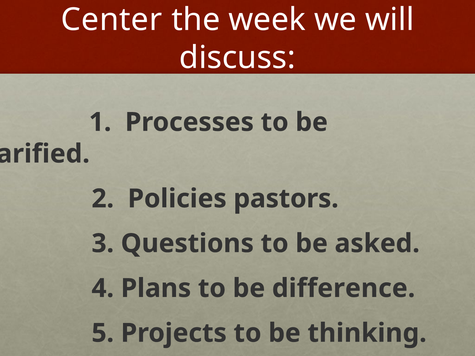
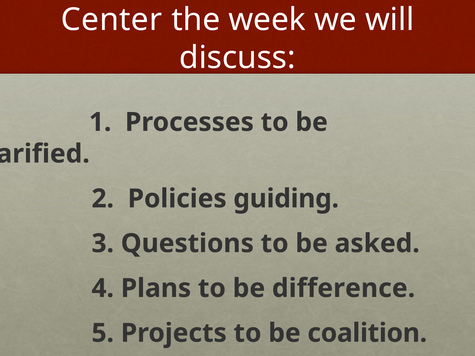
pastors: pastors -> guiding
thinking: thinking -> coalition
